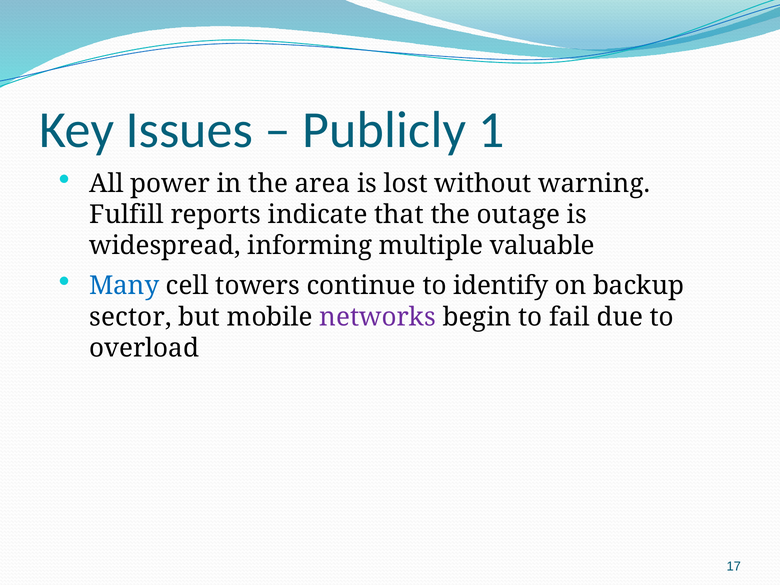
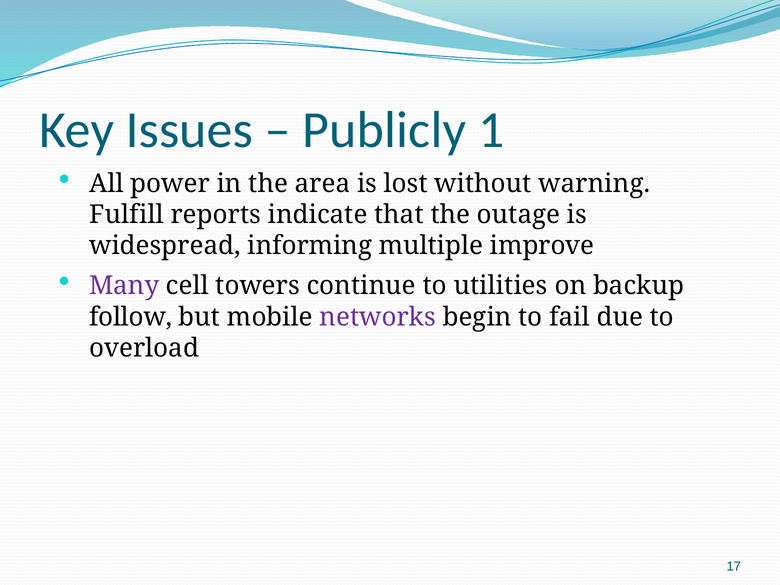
valuable: valuable -> improve
Many colour: blue -> purple
identify: identify -> utilities
sector: sector -> follow
